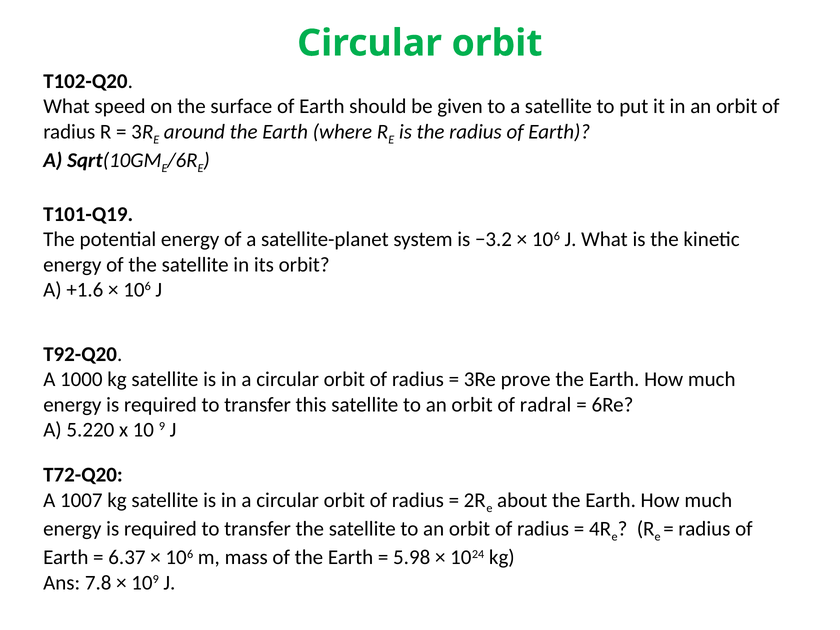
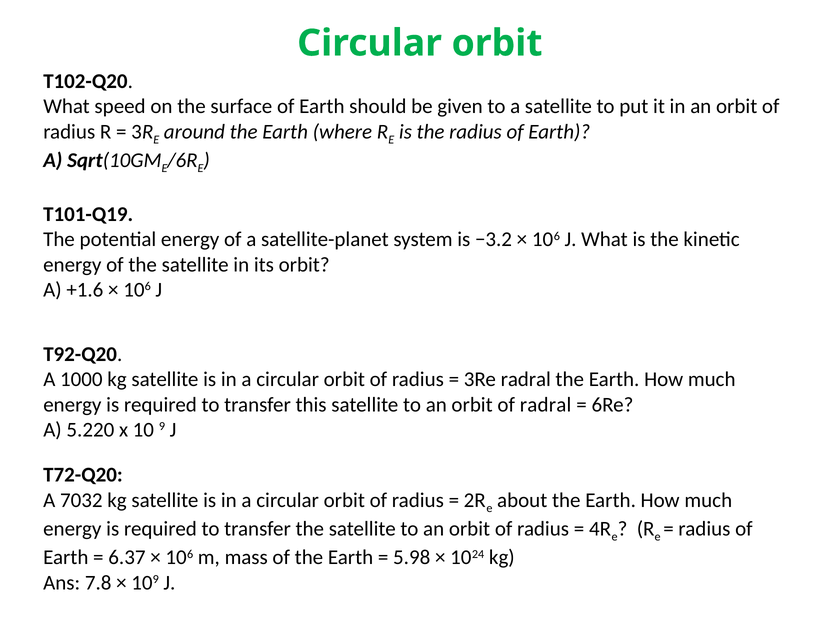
3Re prove: prove -> radral
1007: 1007 -> 7032
